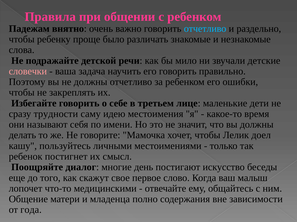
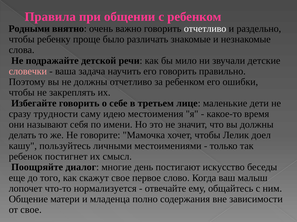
Падежам: Падежам -> Родными
отчетливо at (205, 29) colour: light blue -> white
медицинскими: медицинскими -> нормализуется
от года: года -> свое
